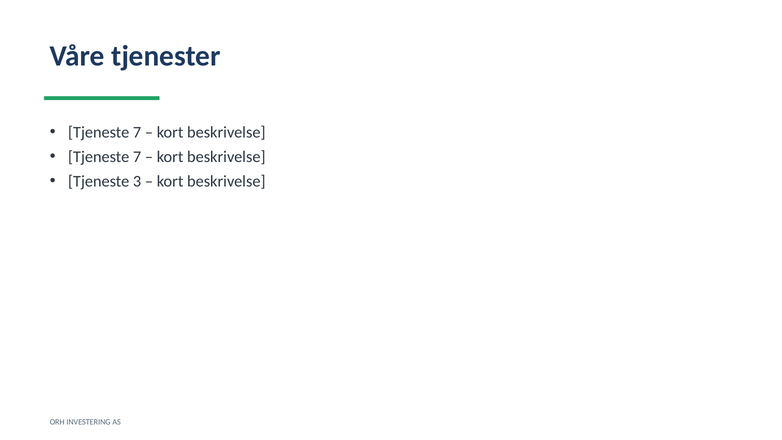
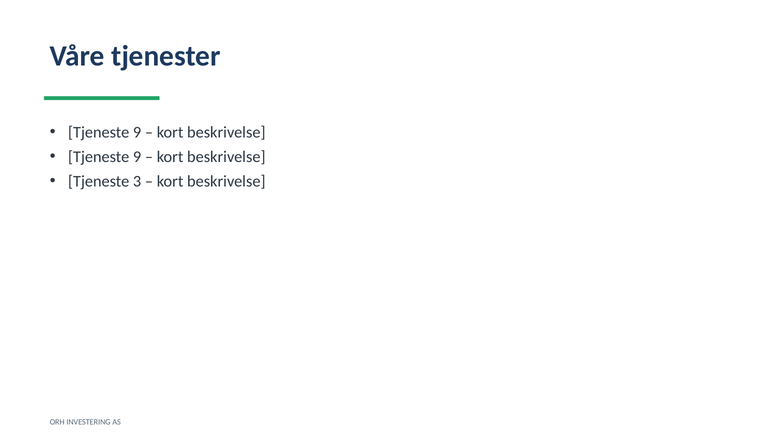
7 at (137, 132): 7 -> 9
7 at (137, 157): 7 -> 9
